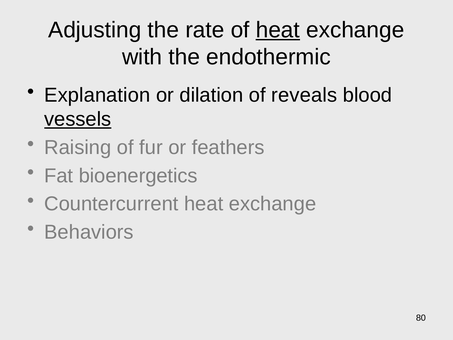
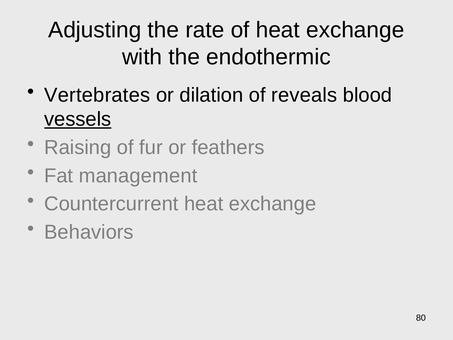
heat at (278, 30) underline: present -> none
Explanation: Explanation -> Vertebrates
bioenergetics: bioenergetics -> management
